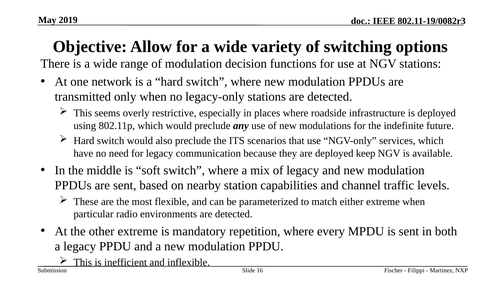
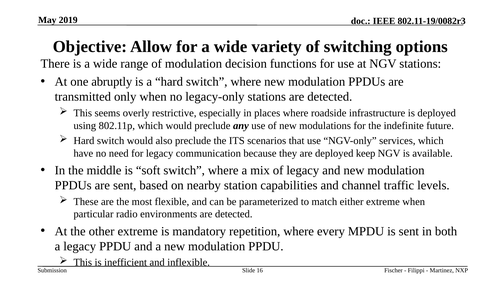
network: network -> abruptly
